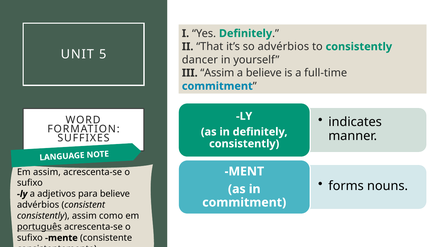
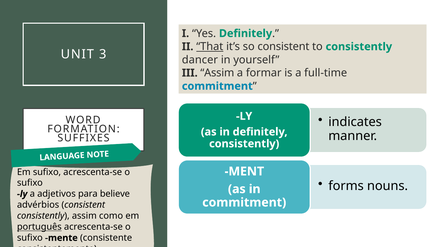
That underline: none -> present
so advérbios: advérbios -> consistent
5: 5 -> 3
a believe: believe -> formar
Em assim: assim -> sufixo
